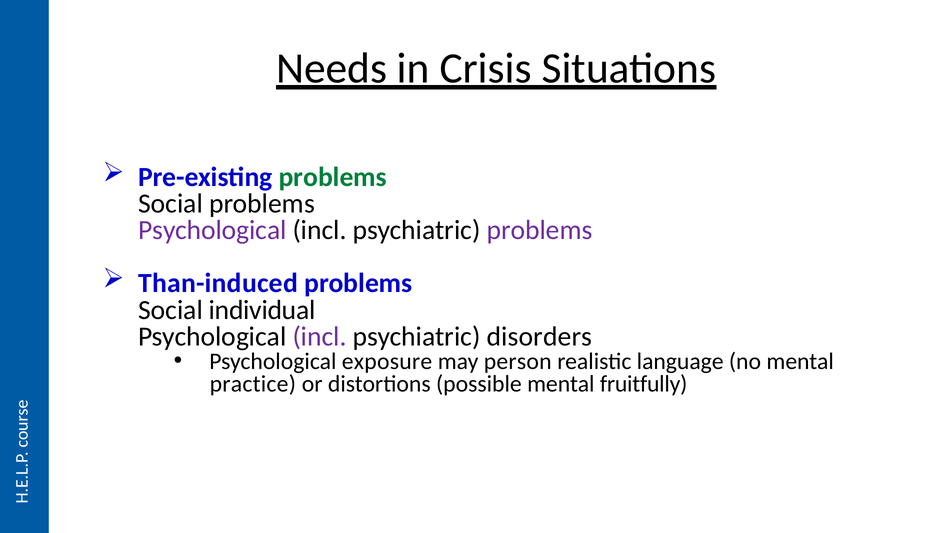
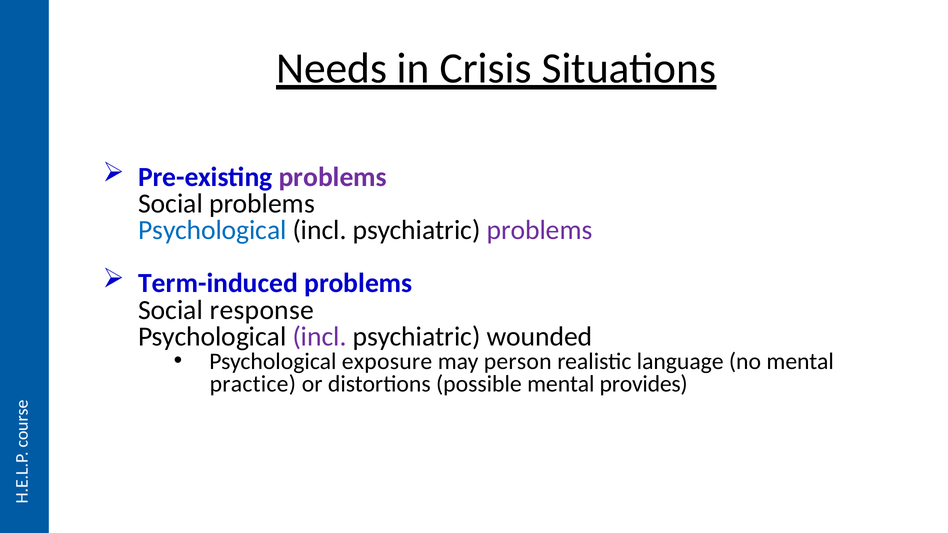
problems at (333, 177) colour: green -> purple
Psychological at (212, 230) colour: purple -> blue
Than-induced: Than-induced -> Term-induced
individual: individual -> response
disorders: disorders -> wounded
fruitfully: fruitfully -> provides
